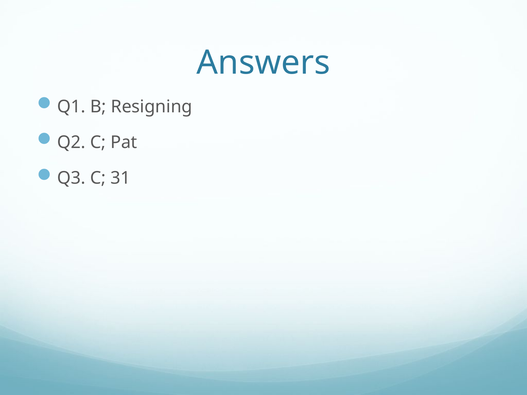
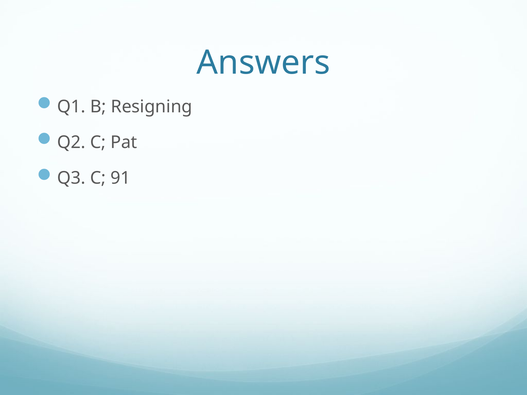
31: 31 -> 91
